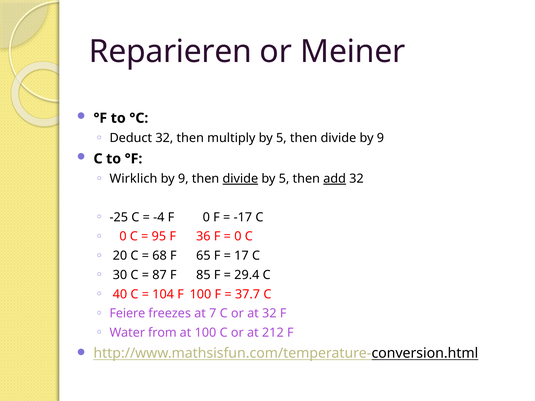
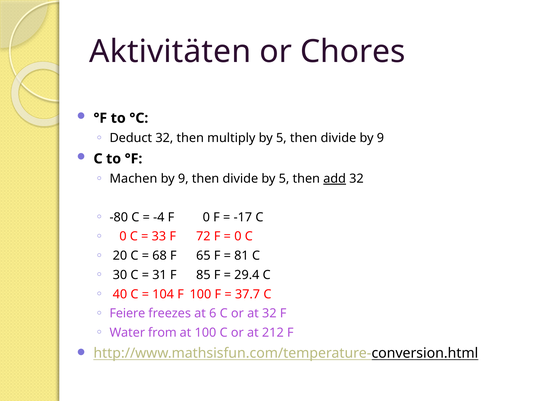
Reparieren: Reparieren -> Aktivitäten
Meiner: Meiner -> Chores
Wirklich: Wirklich -> Machen
divide at (240, 179) underline: present -> none
-25: -25 -> -80
95: 95 -> 33
36: 36 -> 72
17: 17 -> 81
87: 87 -> 31
7: 7 -> 6
